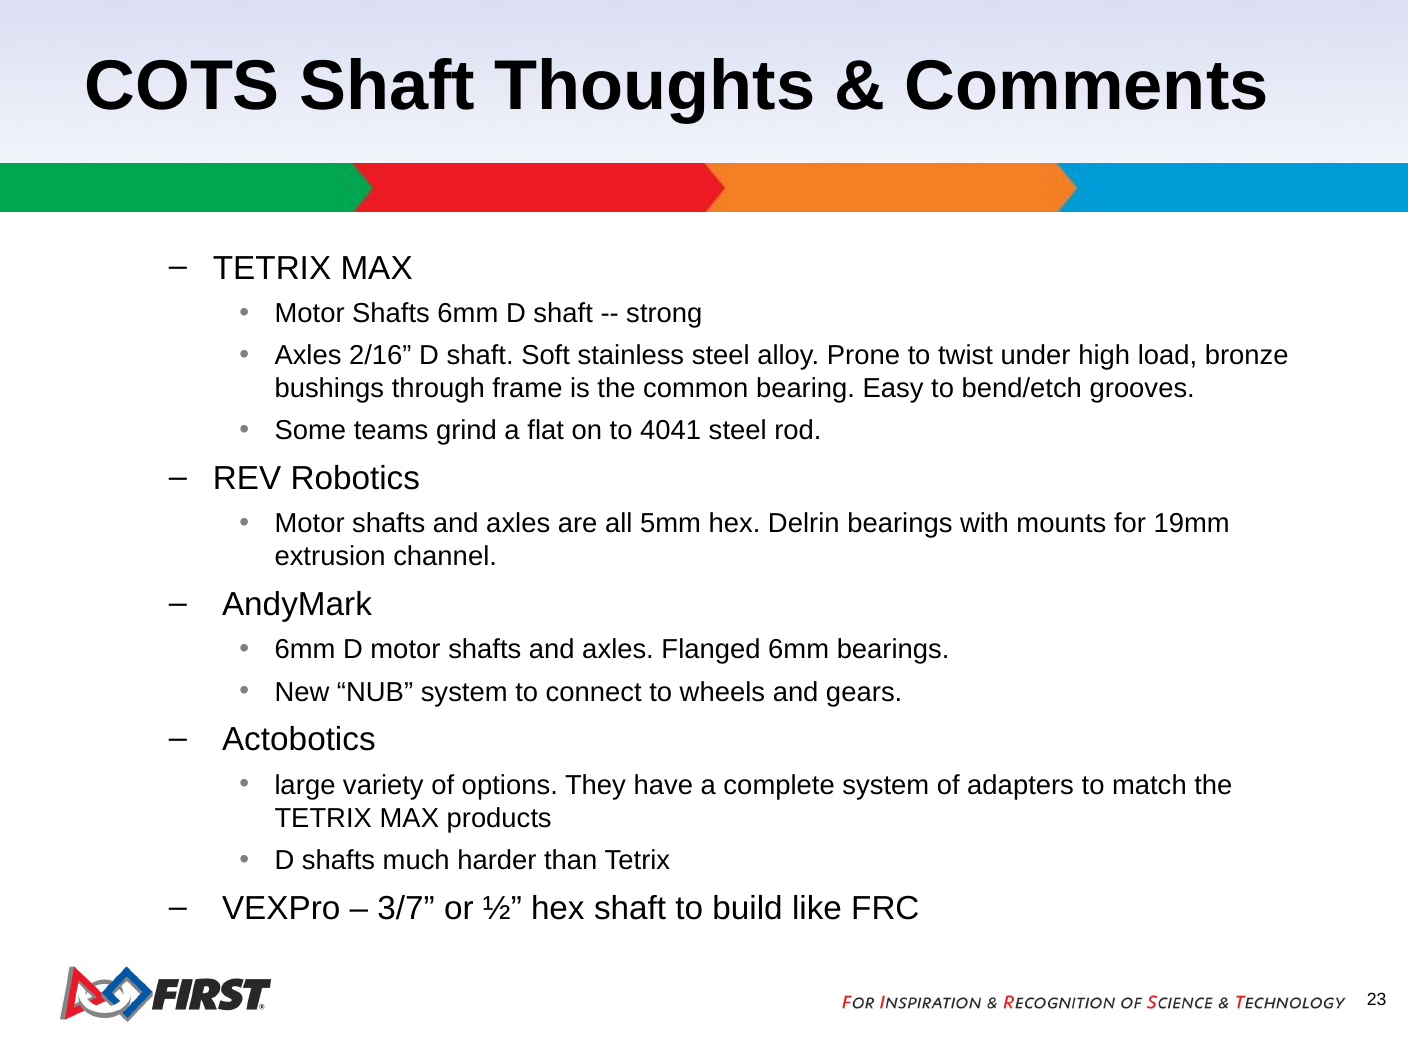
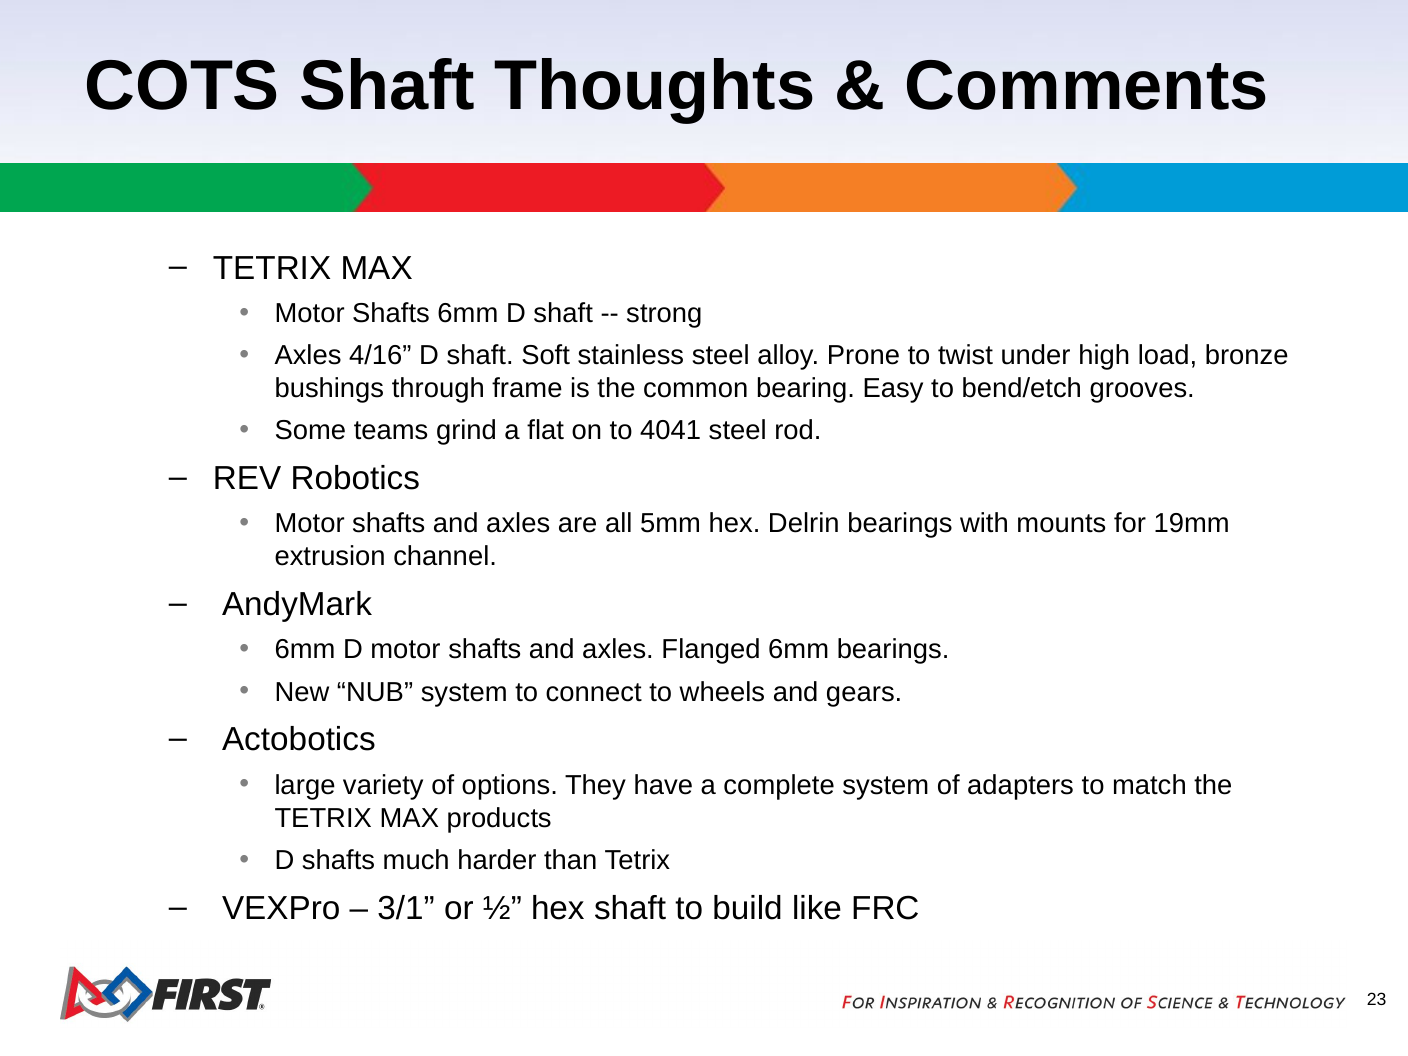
2/16: 2/16 -> 4/16
3/7: 3/7 -> 3/1
